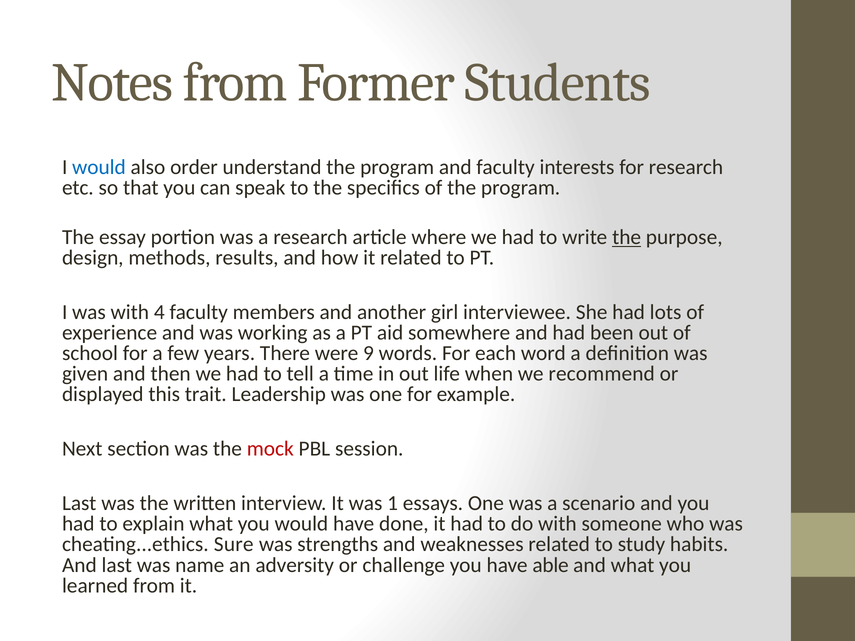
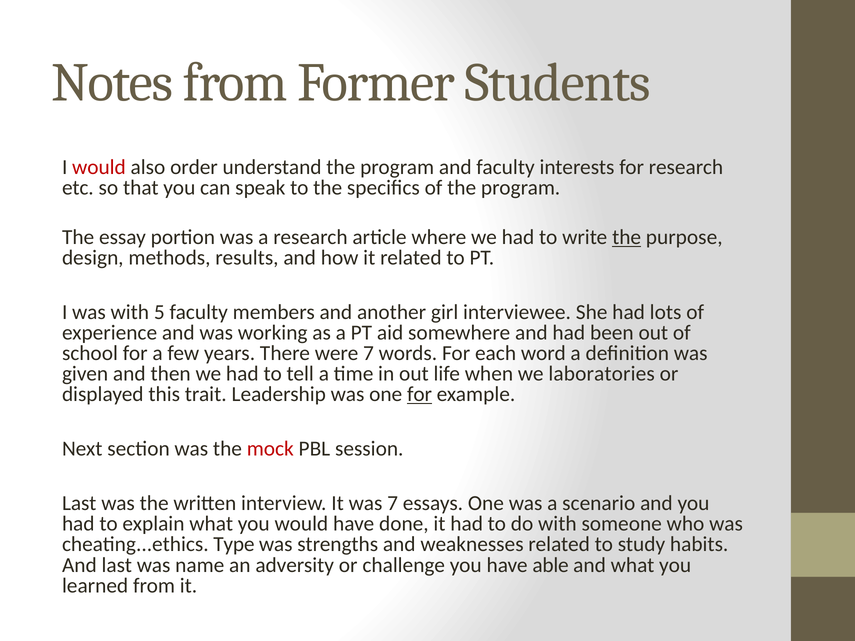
would at (99, 167) colour: blue -> red
4: 4 -> 5
were 9: 9 -> 7
recommend: recommend -> laboratories
for at (420, 395) underline: none -> present
was 1: 1 -> 7
Sure: Sure -> Type
